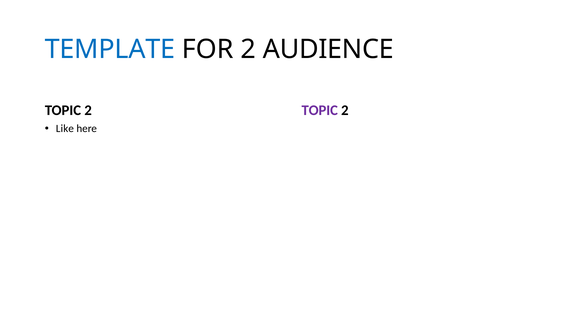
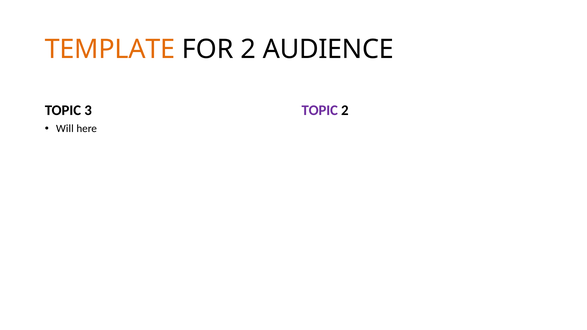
TEMPLATE colour: blue -> orange
2 at (88, 110): 2 -> 3
Like: Like -> Will
